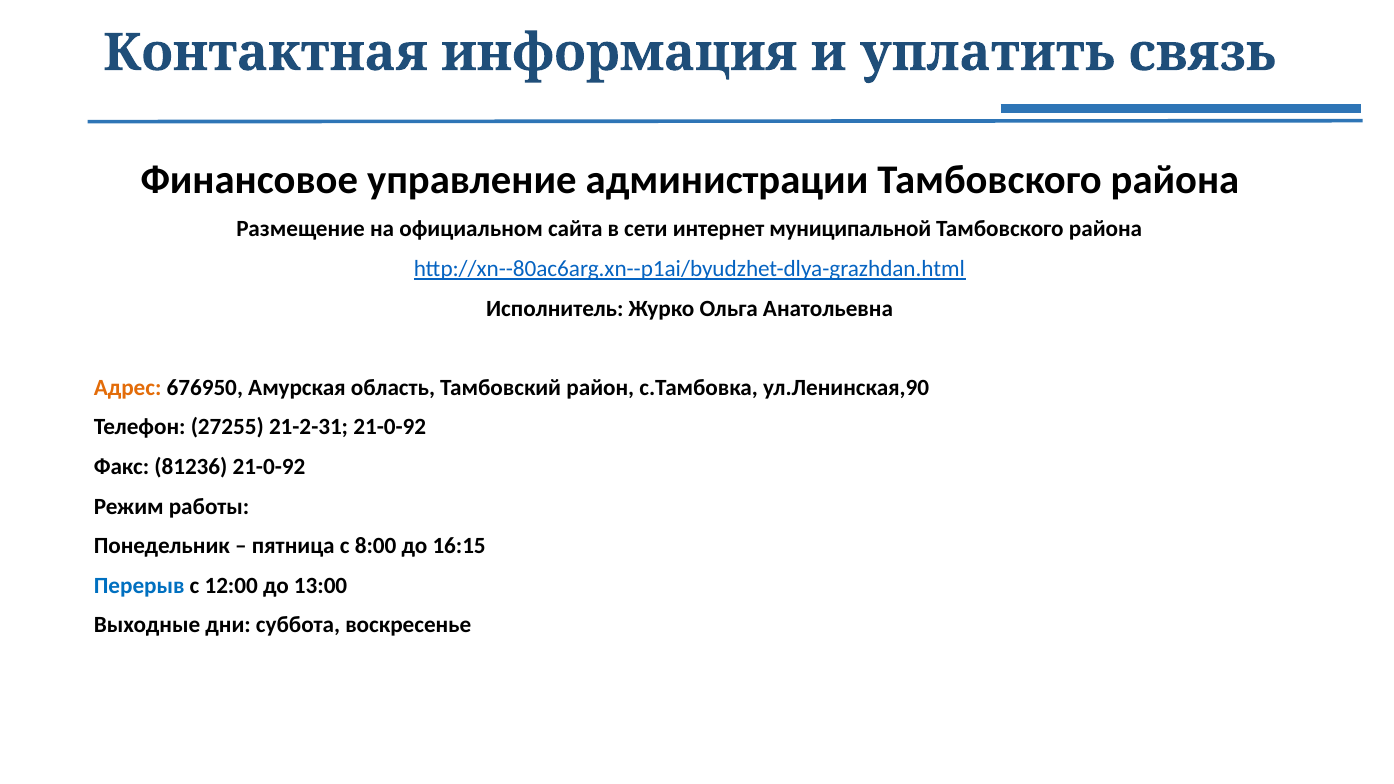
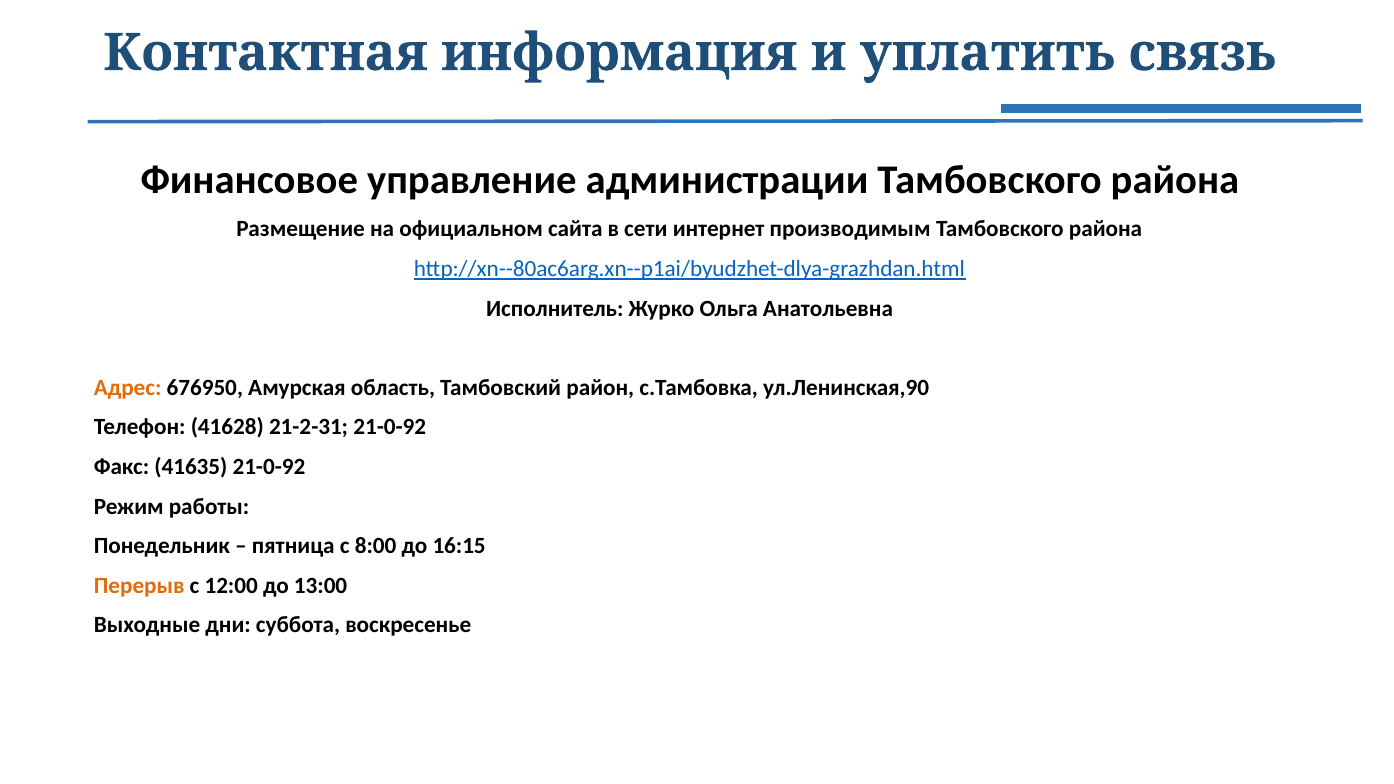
муниципальной: муниципальной -> производимым
27255: 27255 -> 41628
81236: 81236 -> 41635
Перерыв colour: blue -> orange
